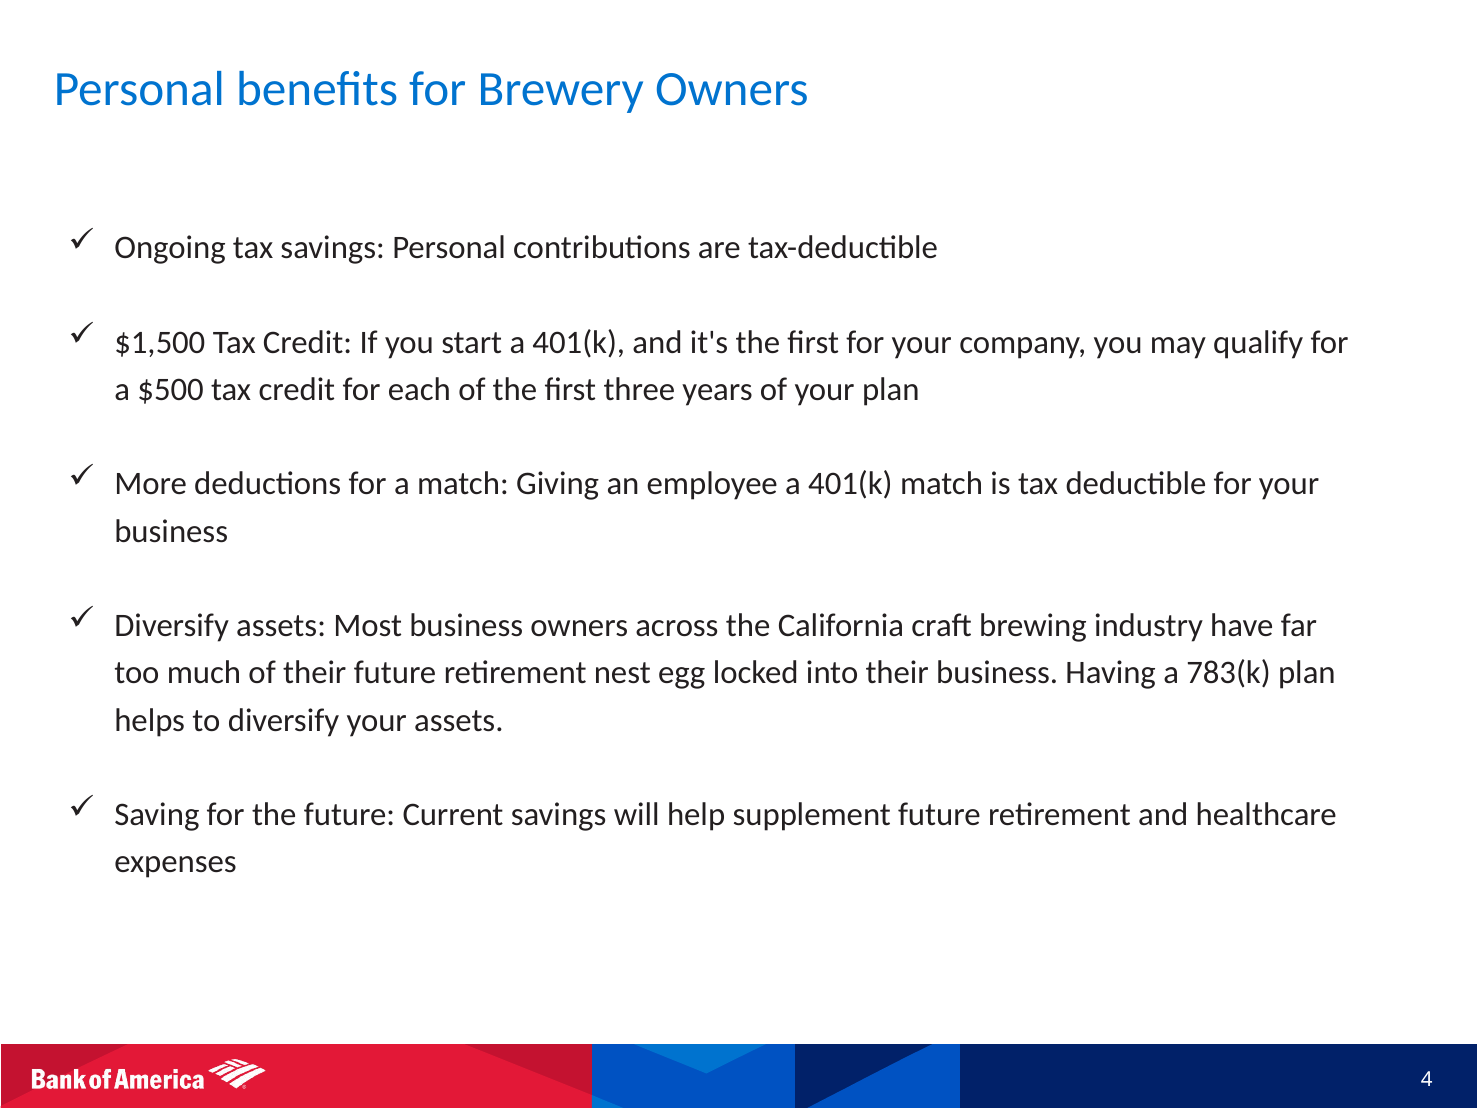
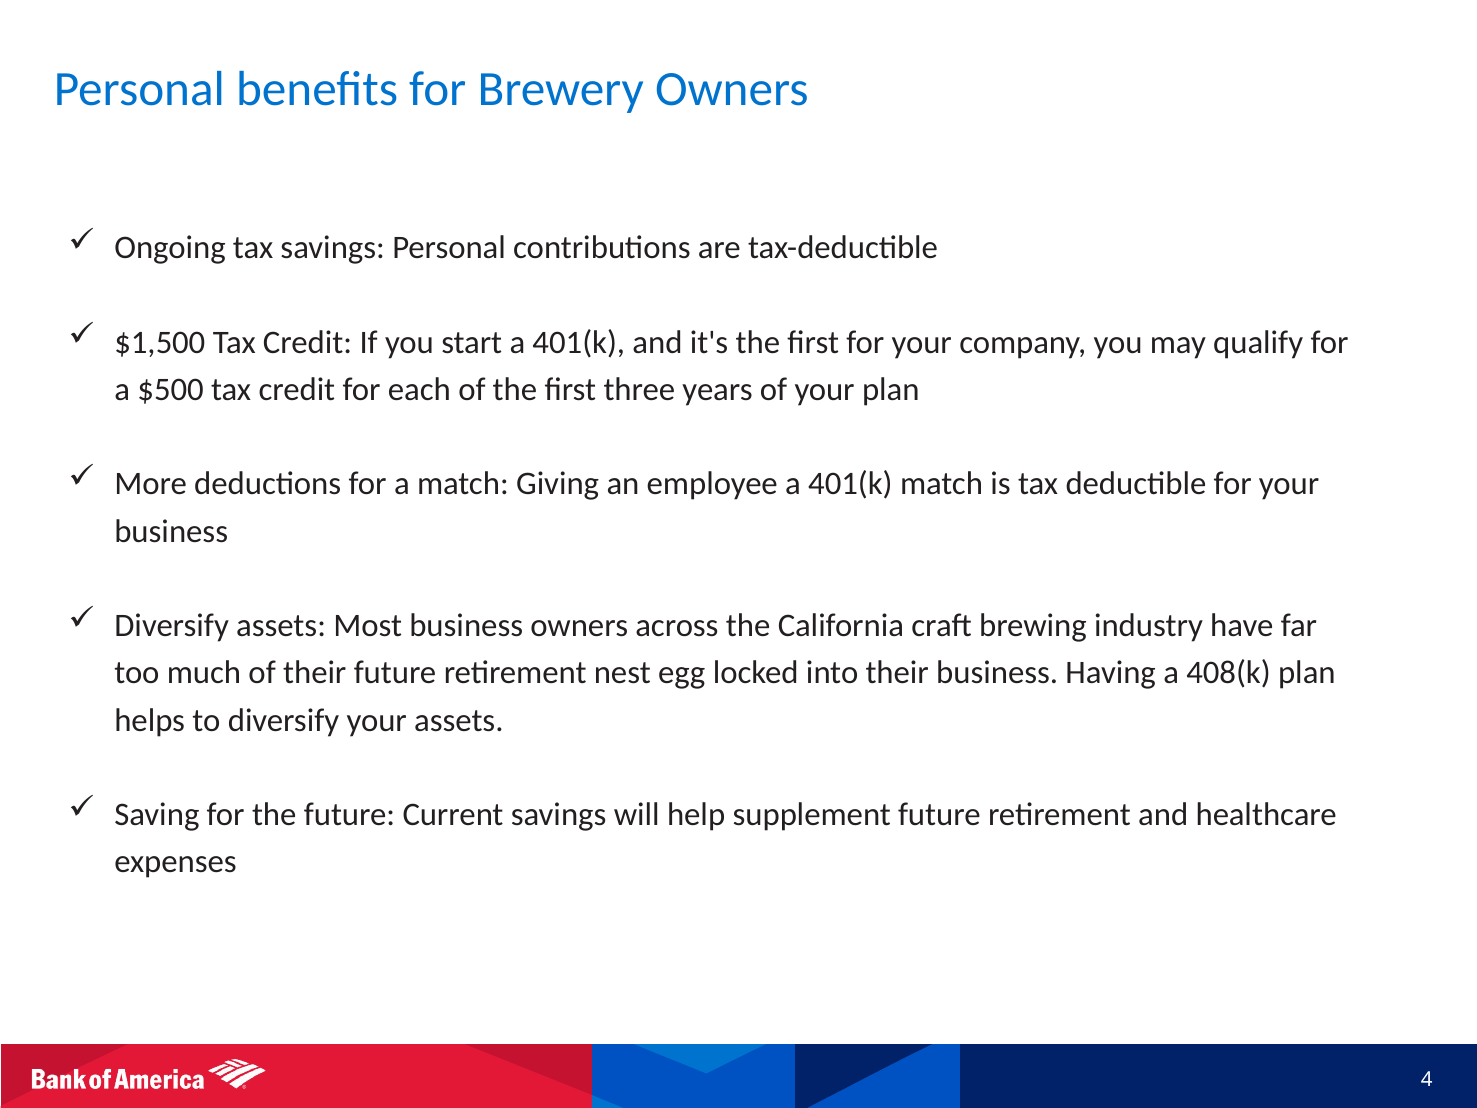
783(k: 783(k -> 408(k
